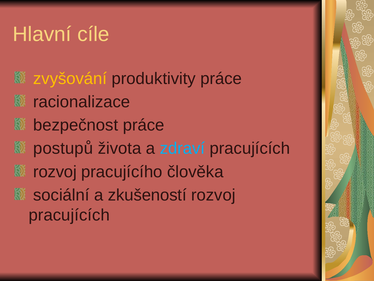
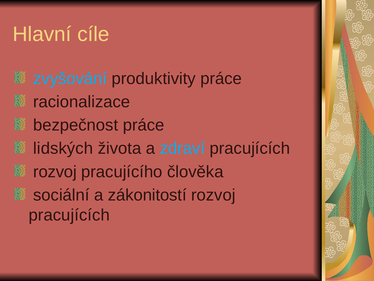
zvyšování colour: yellow -> light blue
postupů: postupů -> lidských
zkušeností: zkušeností -> zákonitostí
